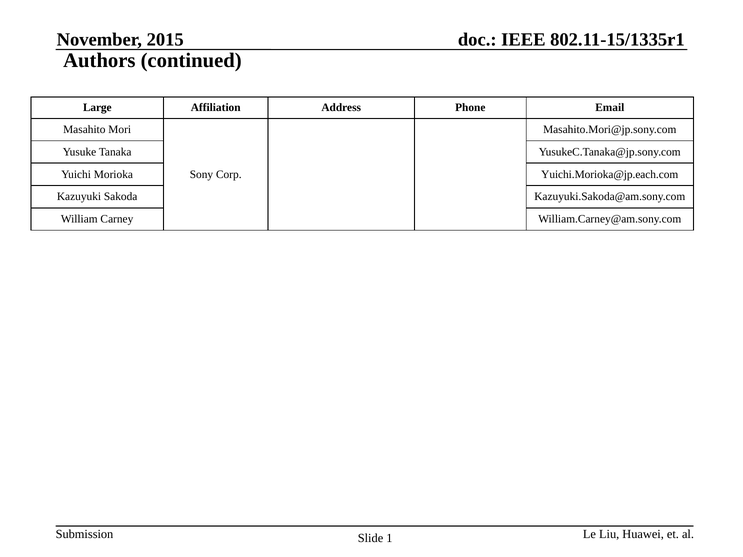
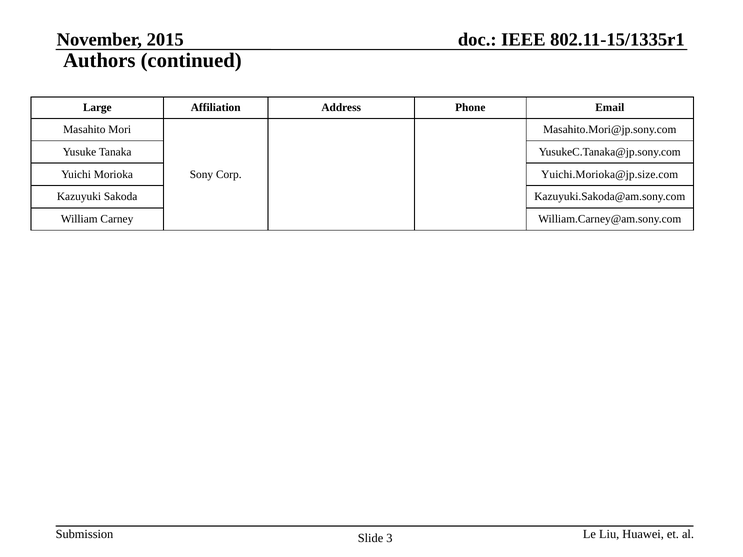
Yuichi.Morioka@jp.each.com: Yuichi.Morioka@jp.each.com -> Yuichi.Morioka@jp.size.com
1: 1 -> 3
